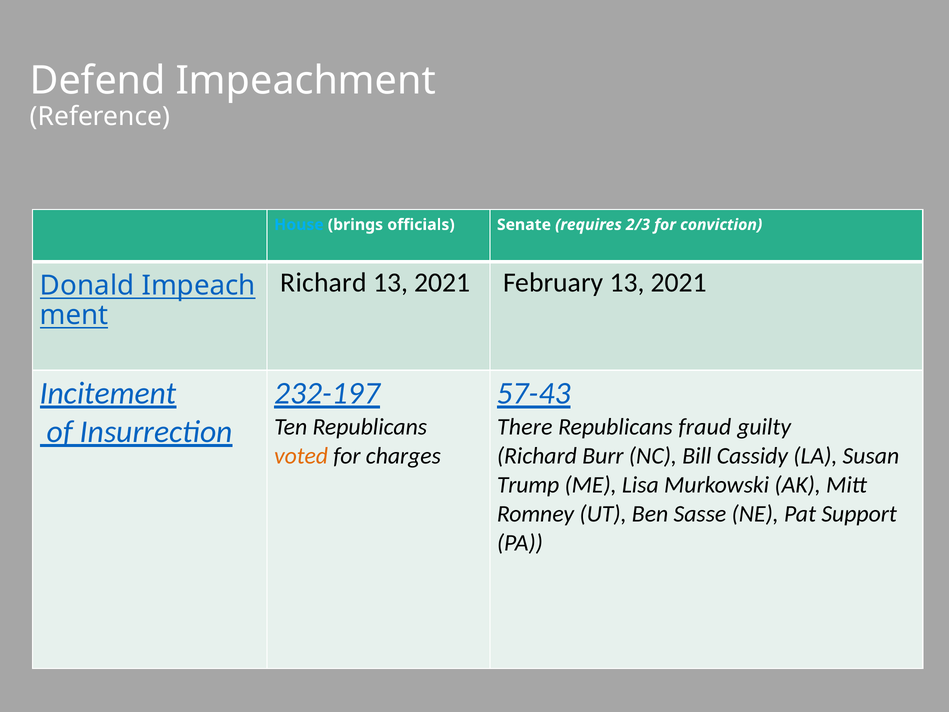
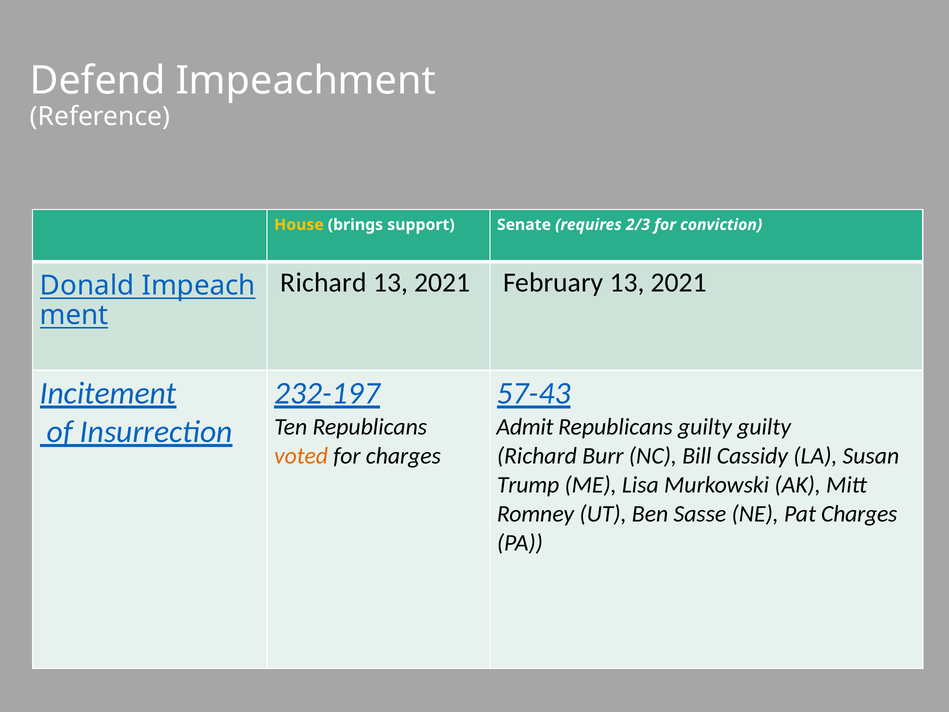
House colour: light blue -> yellow
officials: officials -> support
There: There -> Admit
Republicans fraud: fraud -> guilty
Pat Support: Support -> Charges
